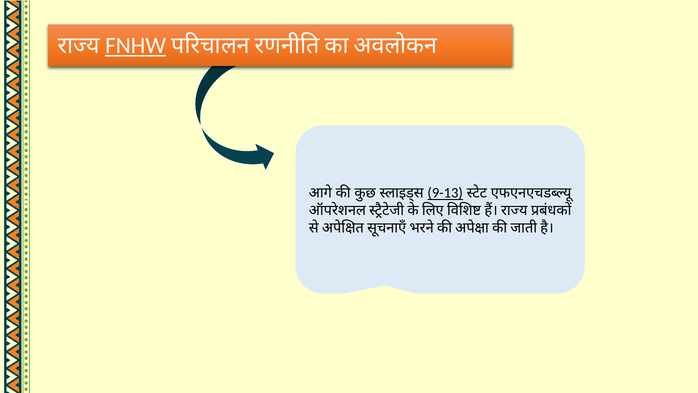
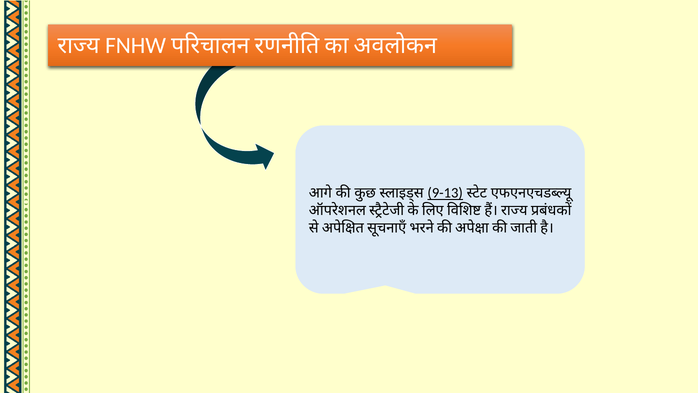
FNHW underline: present -> none
